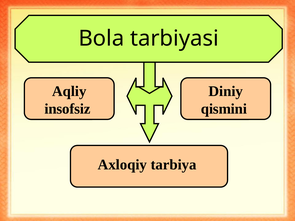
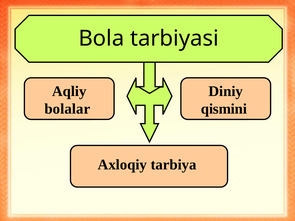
insofsiz: insofsiz -> bolalar
